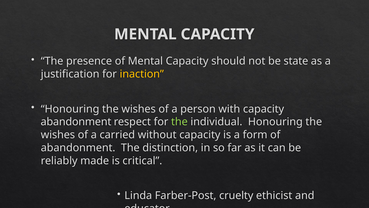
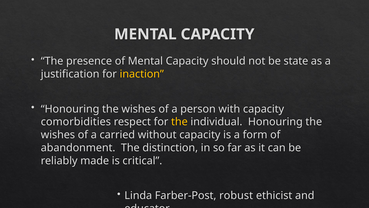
abandonment at (76, 122): abandonment -> comorbidities
the at (179, 122) colour: light green -> yellow
cruelty: cruelty -> robust
